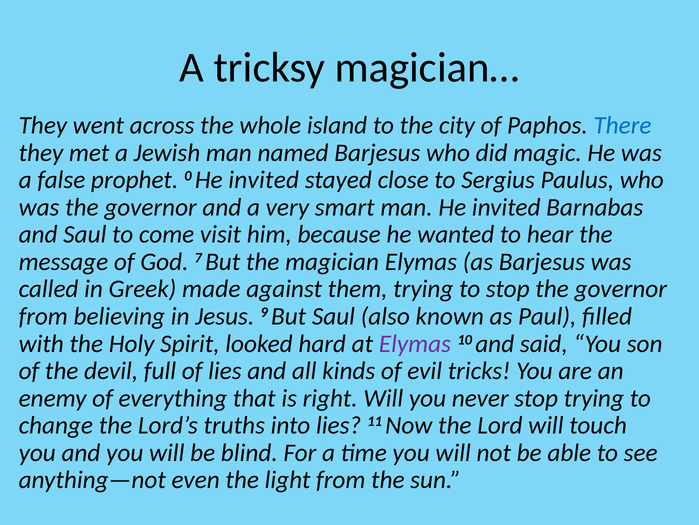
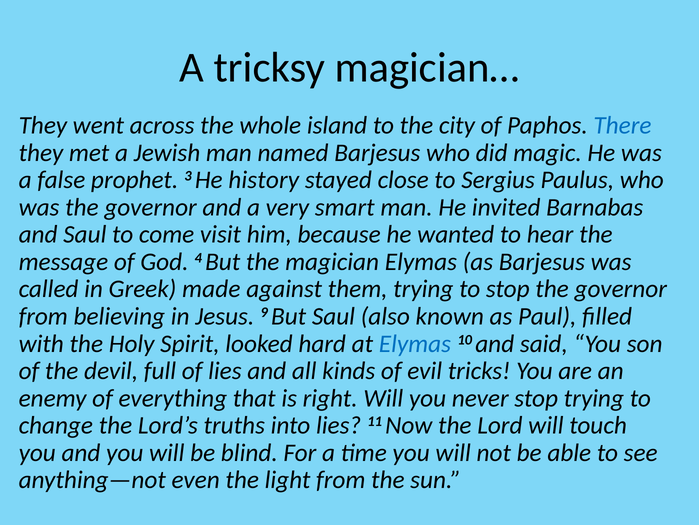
0: 0 -> 3
invited at (264, 180): invited -> history
7: 7 -> 4
Elymas at (415, 343) colour: purple -> blue
